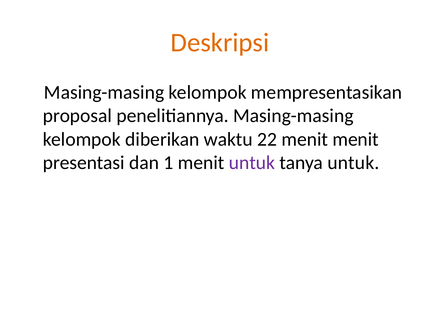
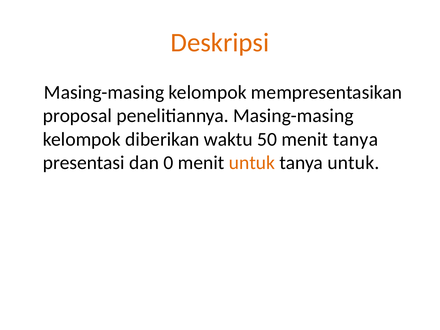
22: 22 -> 50
menit menit: menit -> tanya
1: 1 -> 0
untuk at (252, 163) colour: purple -> orange
